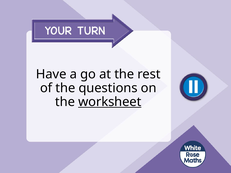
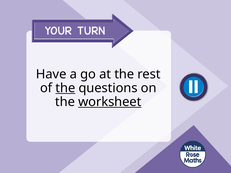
the at (65, 88) underline: none -> present
